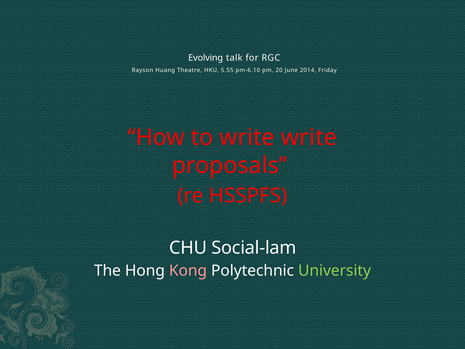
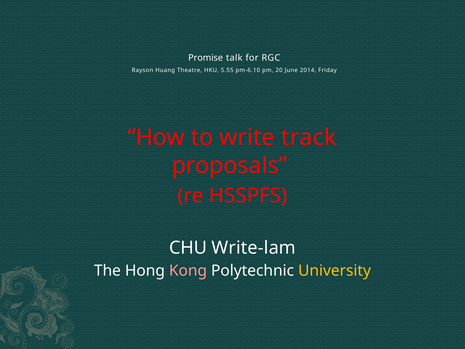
Evolving: Evolving -> Promise
write write: write -> track
Social-lam: Social-lam -> Write-lam
University colour: light green -> yellow
